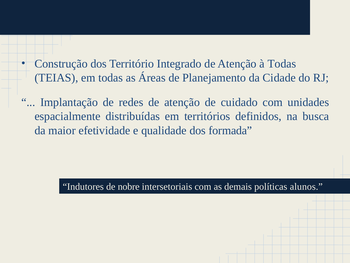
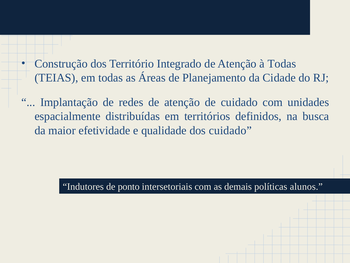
dos formada: formada -> cuidado
nobre: nobre -> ponto
